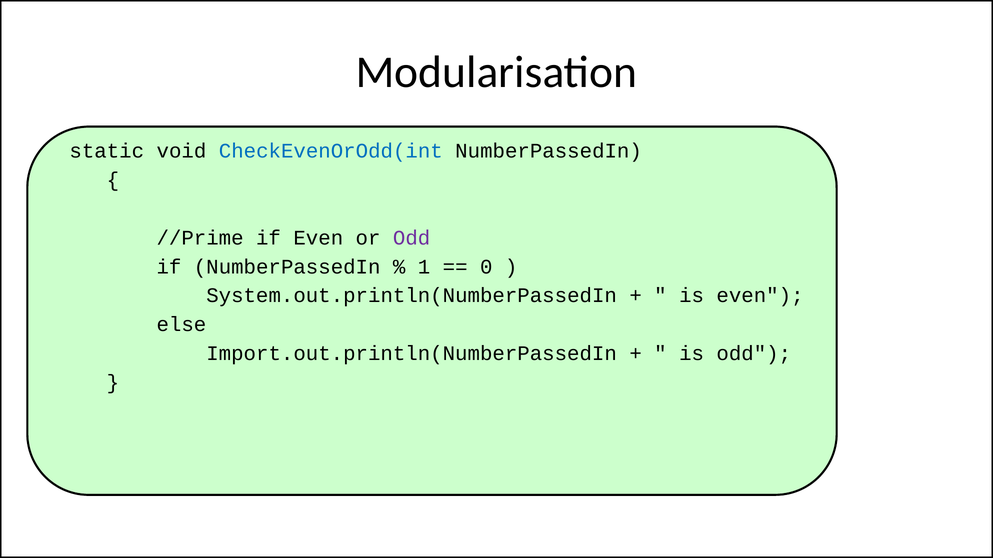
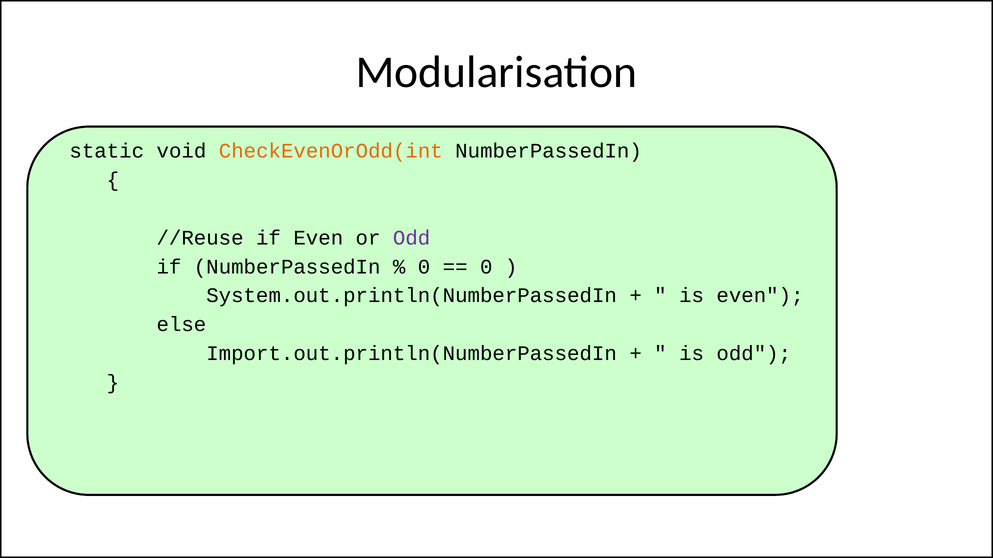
CheckEvenOrOdd(int colour: blue -> orange
//Prime: //Prime -> //Reuse
1 at (424, 267): 1 -> 0
